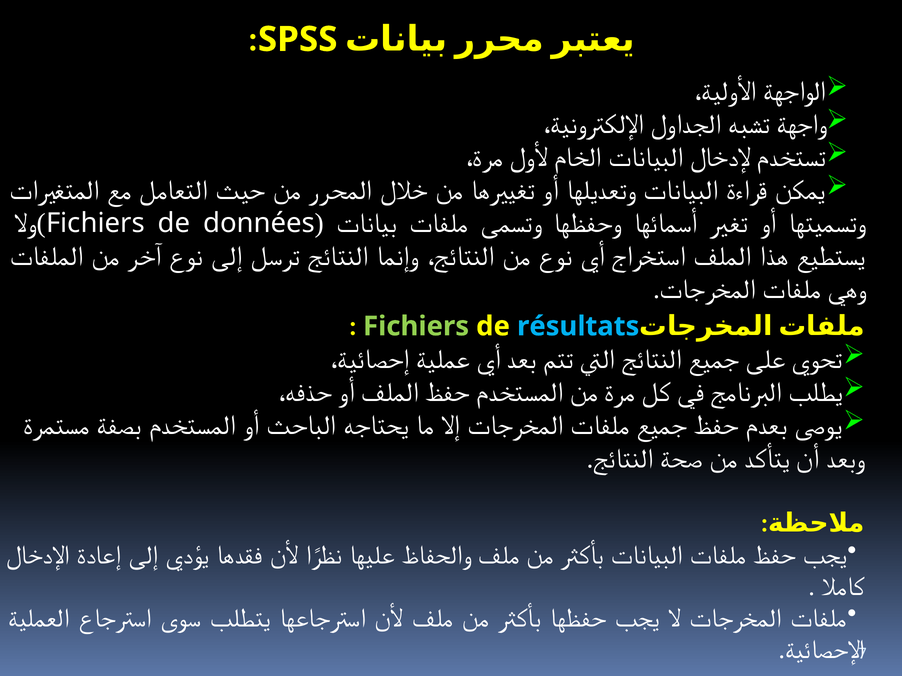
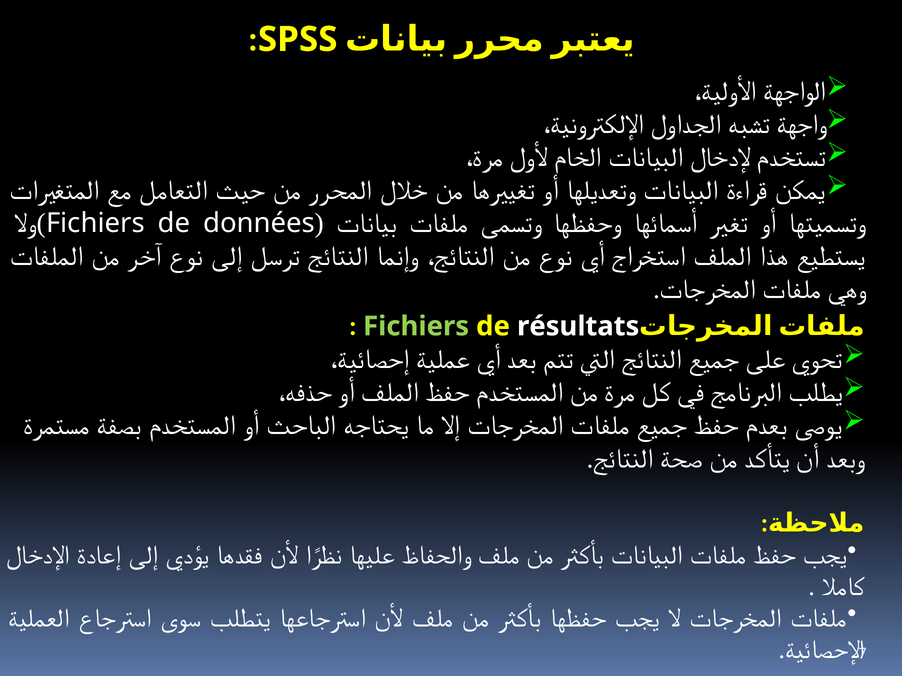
résultats colour: light blue -> white
